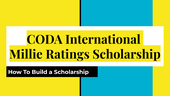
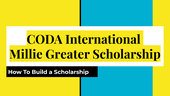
Ratings: Ratings -> Greater
